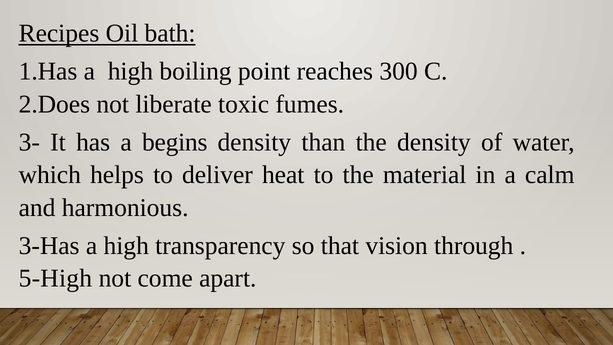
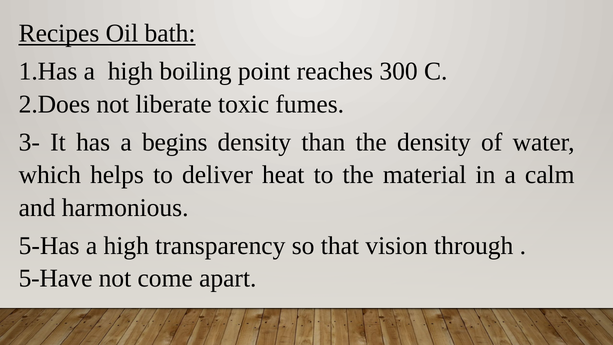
3-Has: 3-Has -> 5-Has
5-High: 5-High -> 5-Have
